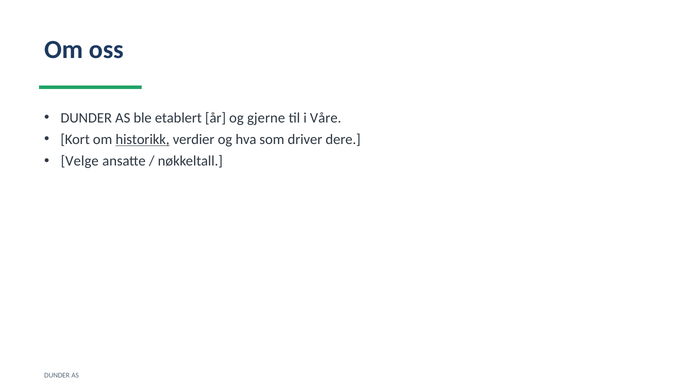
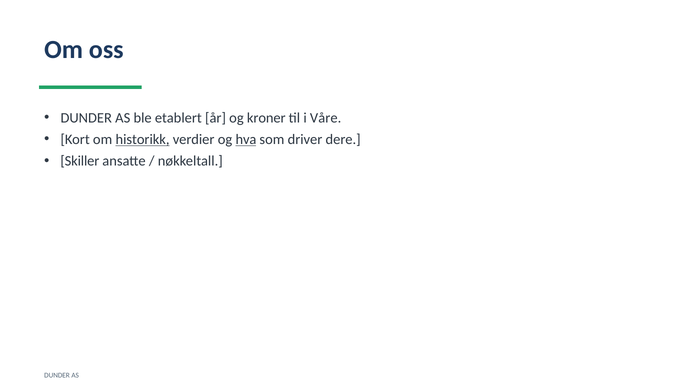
gjerne: gjerne -> kroner
hva underline: none -> present
Velge: Velge -> Skiller
